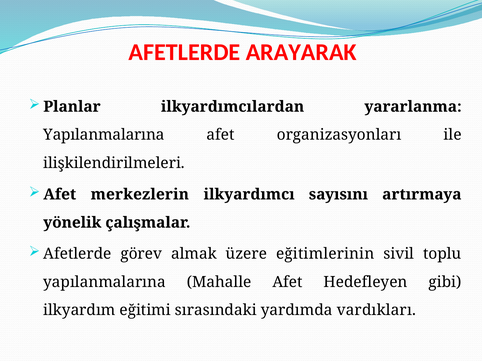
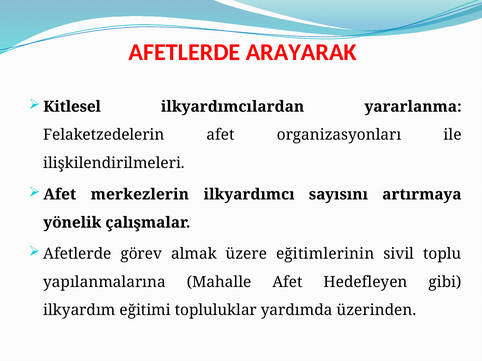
Planlar: Planlar -> Kitlesel
Yapılanmalarına at (104, 135): Yapılanmalarına -> Felaketzedelerin
sırasındaki: sırasındaki -> topluluklar
vardıkları: vardıkları -> üzerinden
